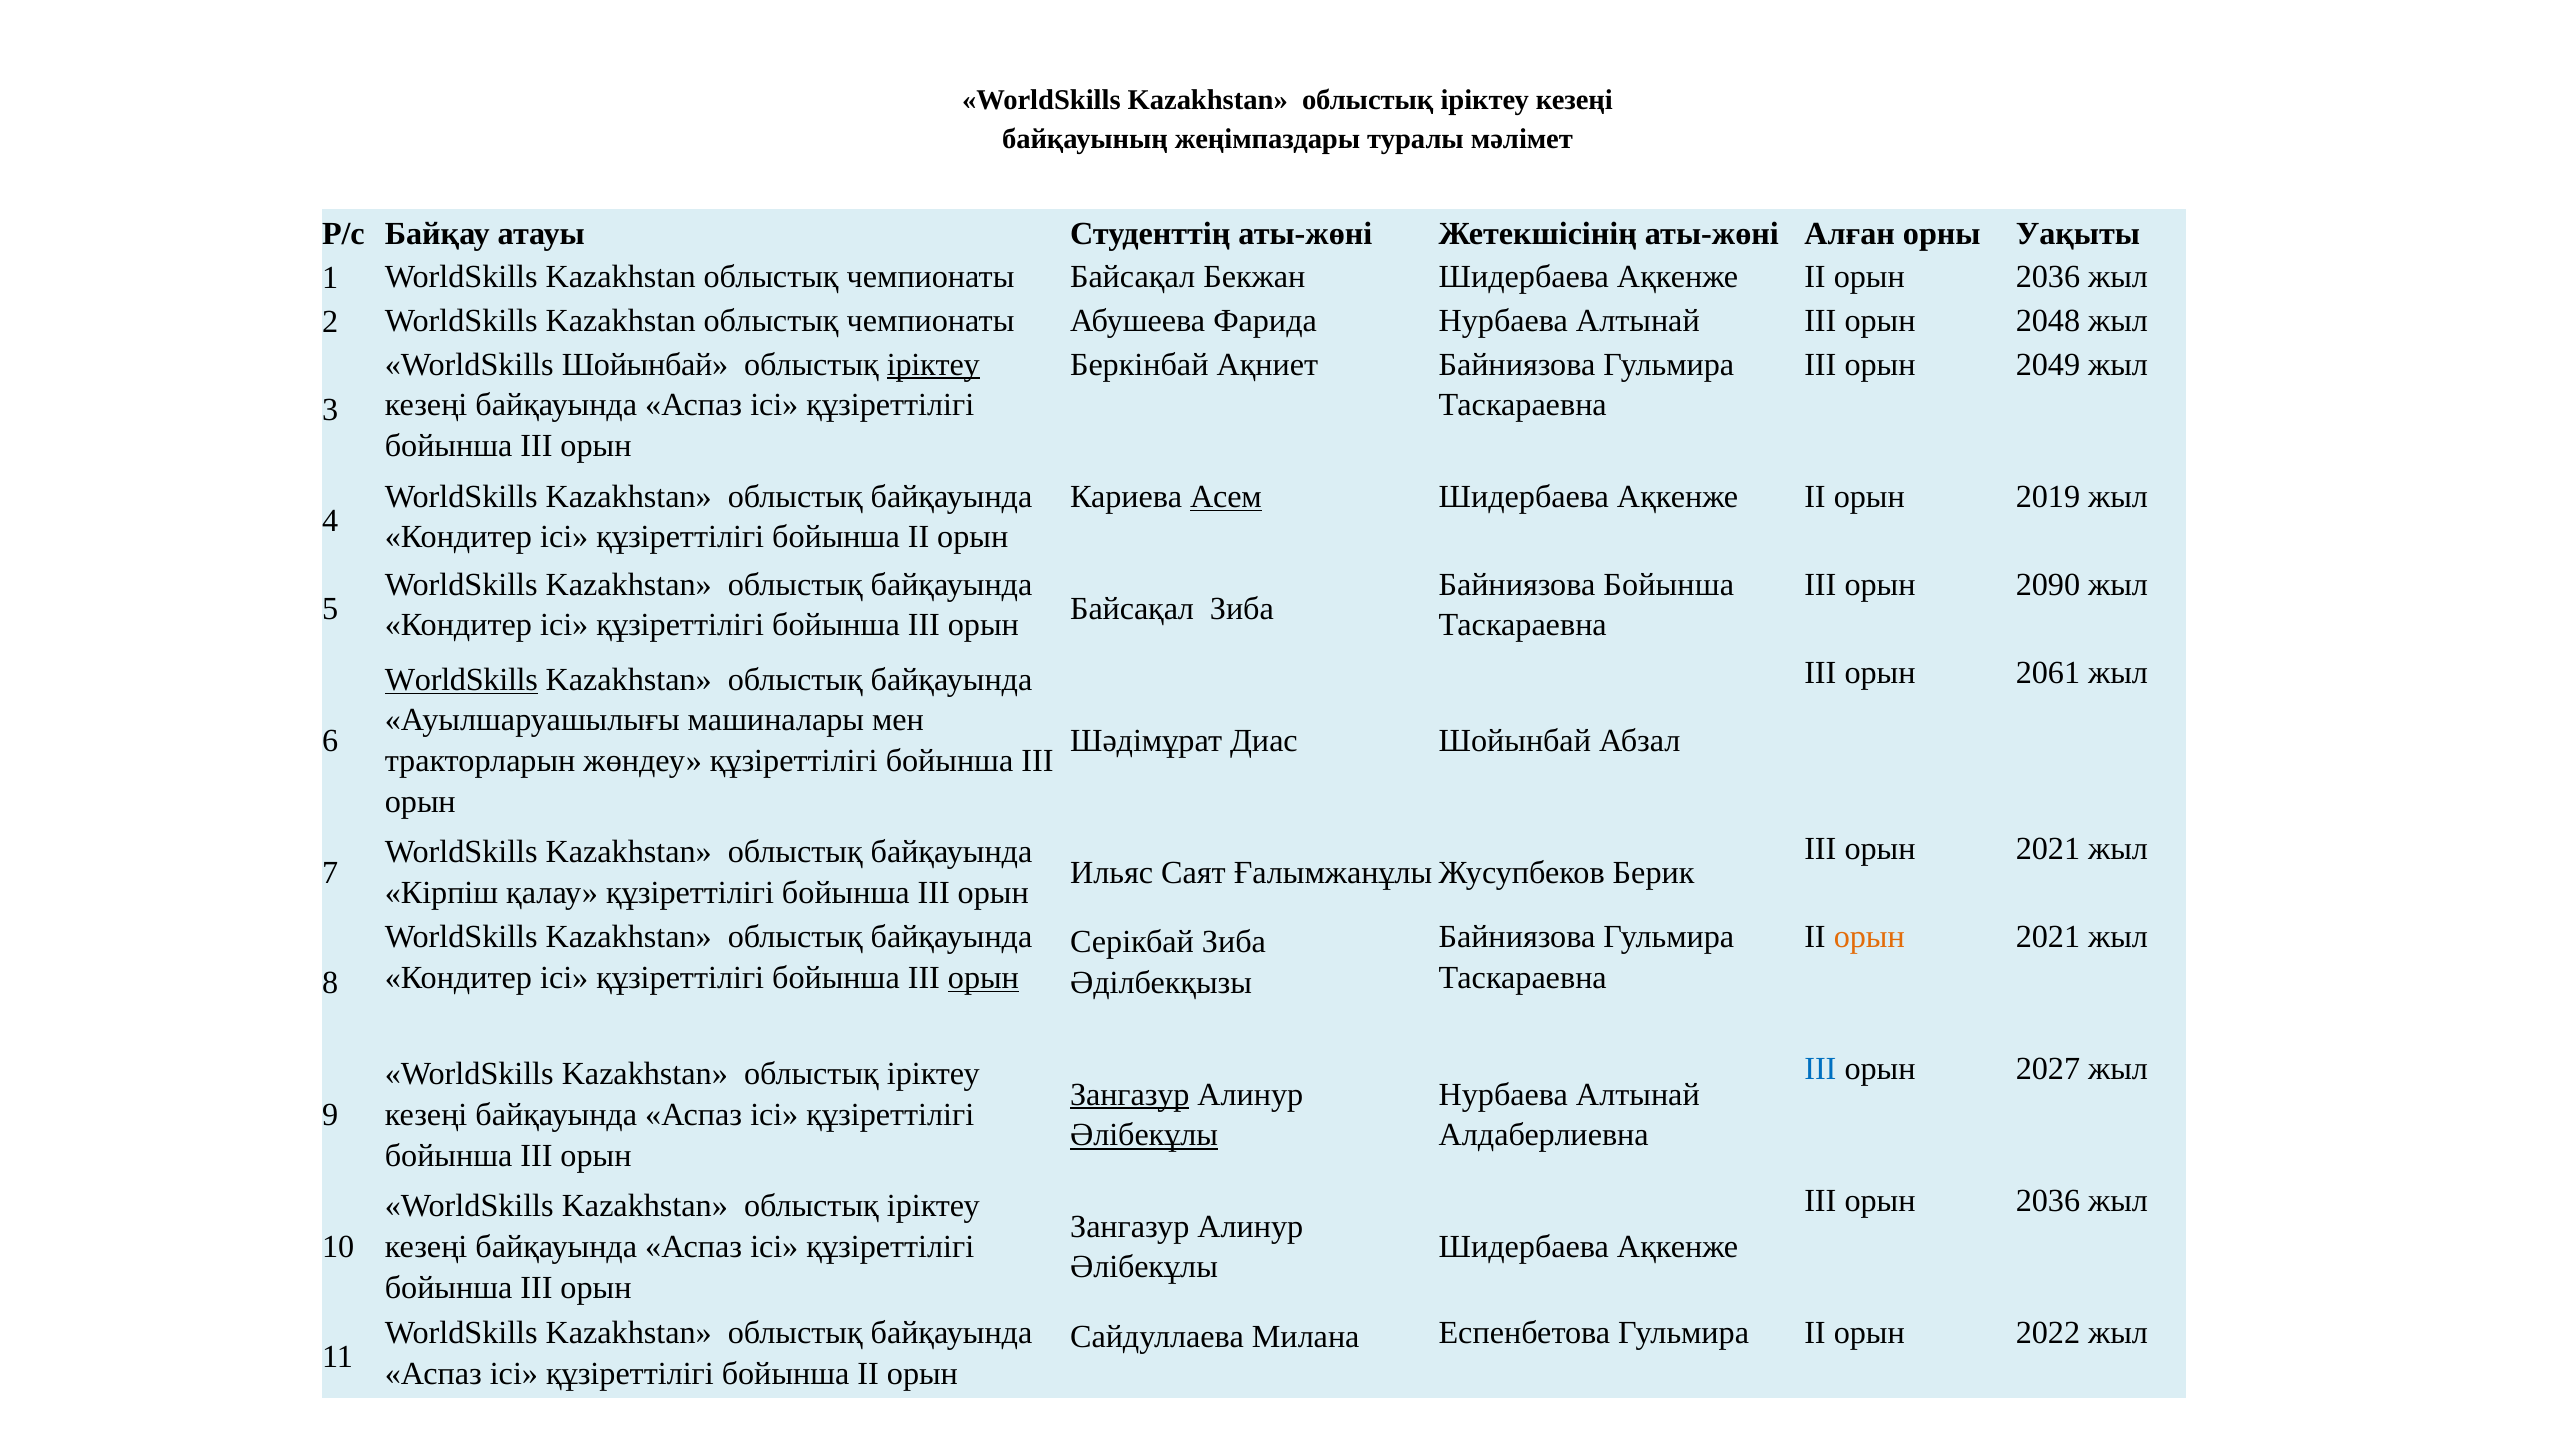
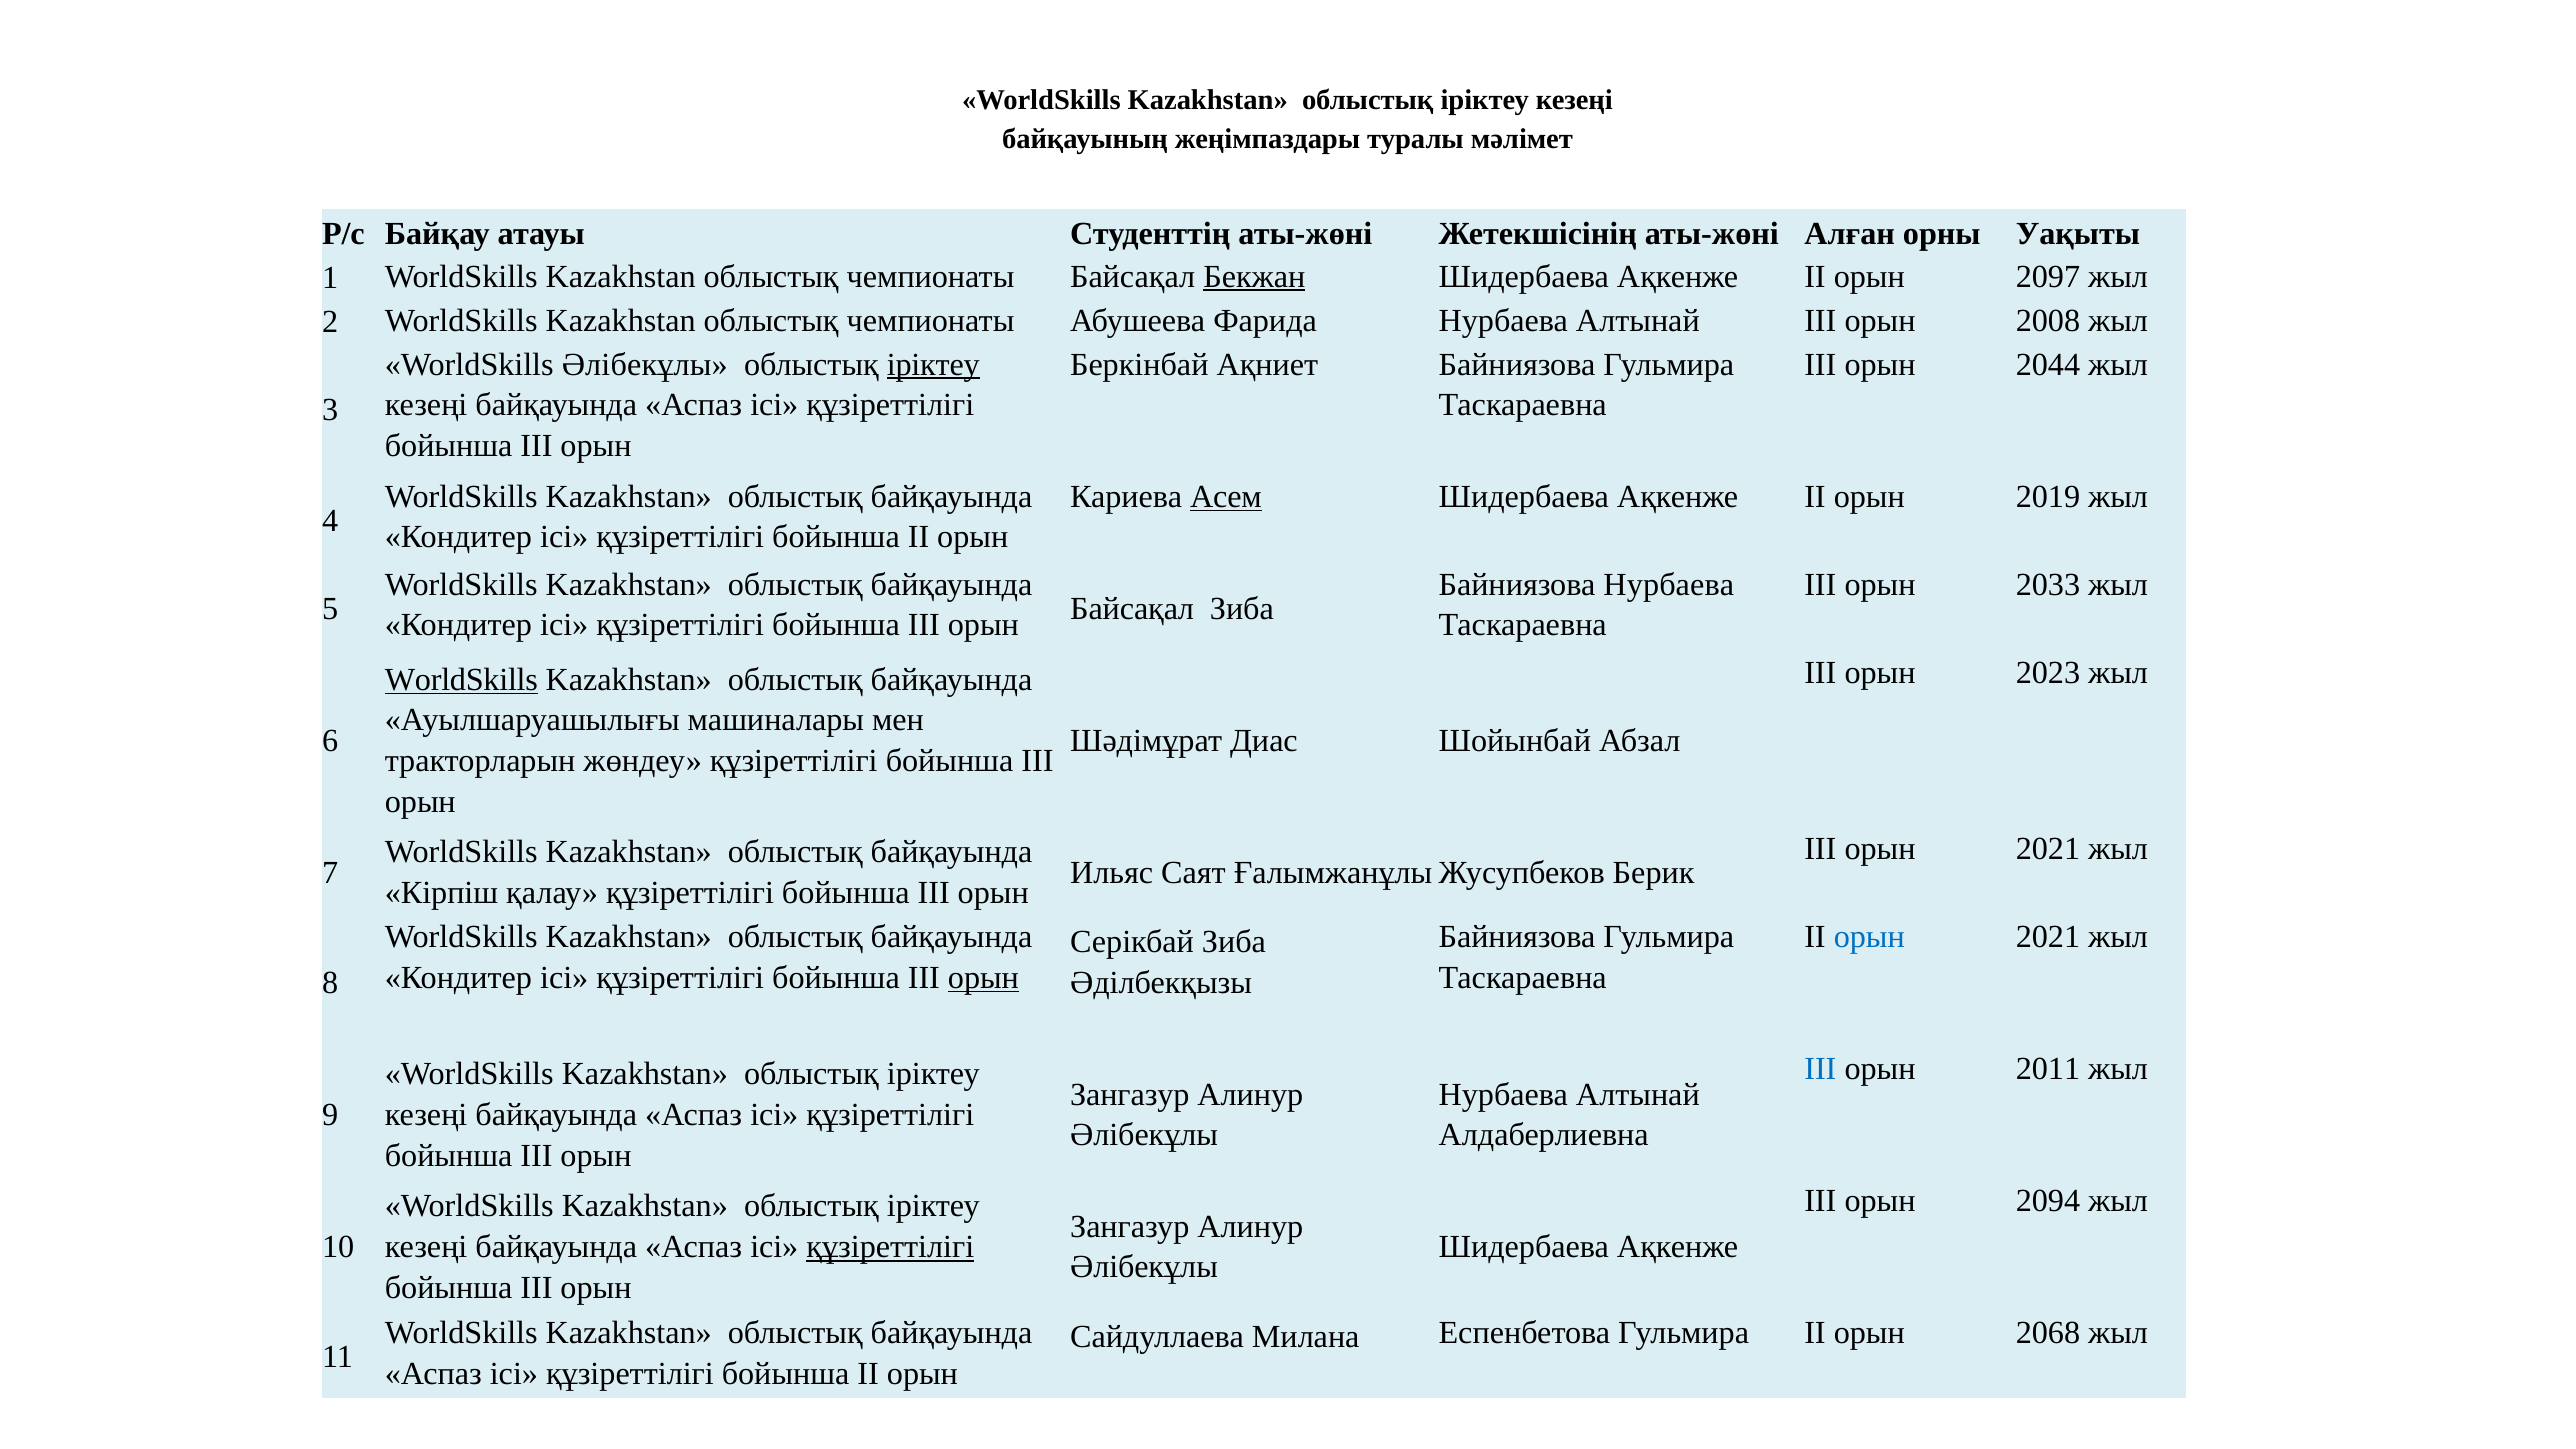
Бекжан underline: none -> present
ІІ орын 2036: 2036 -> 2097
2048: 2048 -> 2008
WorldSkills Шойынбай: Шойынбай -> Әлібекұлы
2049: 2049 -> 2044
Байниязова Бойынша: Бойынша -> Нурбаева
2090: 2090 -> 2033
2061: 2061 -> 2023
орын at (1869, 937) colour: orange -> blue
2027: 2027 -> 2011
Зангазур at (1130, 1095) underline: present -> none
Әлібекұлы at (1144, 1135) underline: present -> none
ІІІ орын 2036: 2036 -> 2094
құзіреттілігі at (890, 1247) underline: none -> present
2022: 2022 -> 2068
